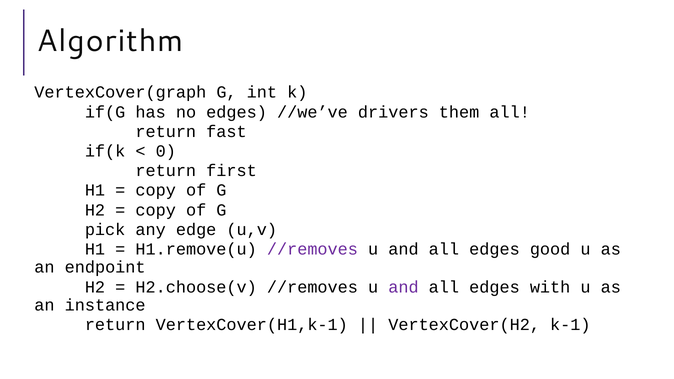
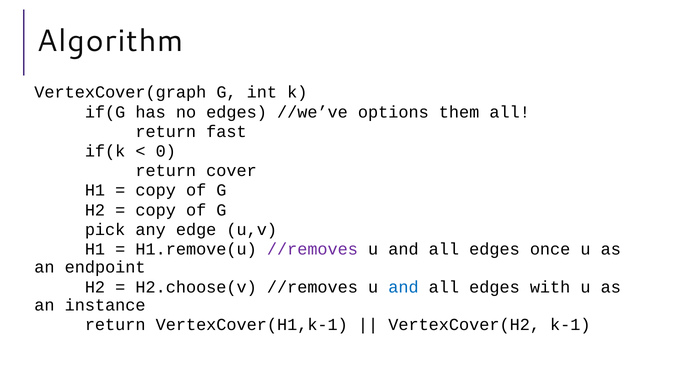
drivers: drivers -> options
first: first -> cover
good: good -> once
and at (403, 287) colour: purple -> blue
